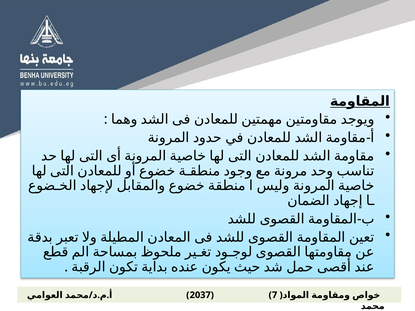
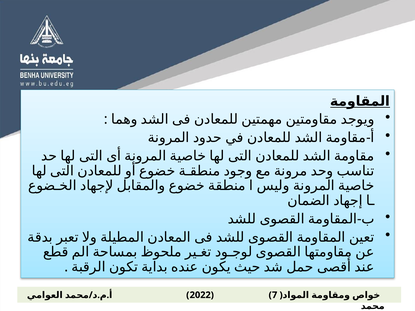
2037: 2037 -> 2022
